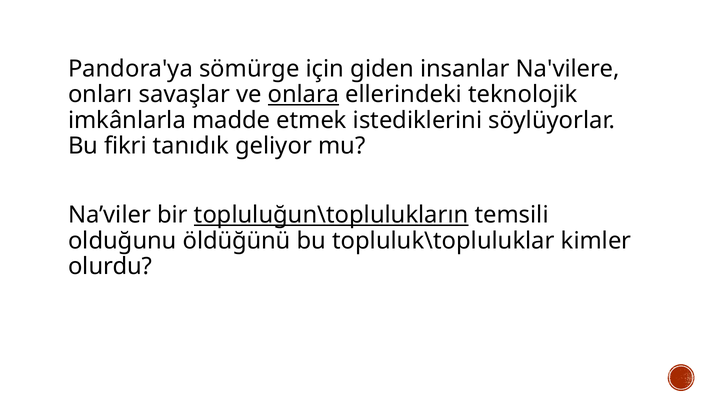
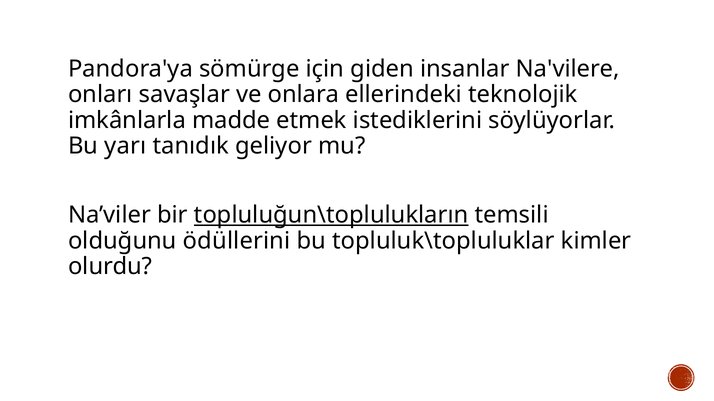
onlara underline: present -> none
fikri: fikri -> yarı
öldüğünü: öldüğünü -> ödüllerini
